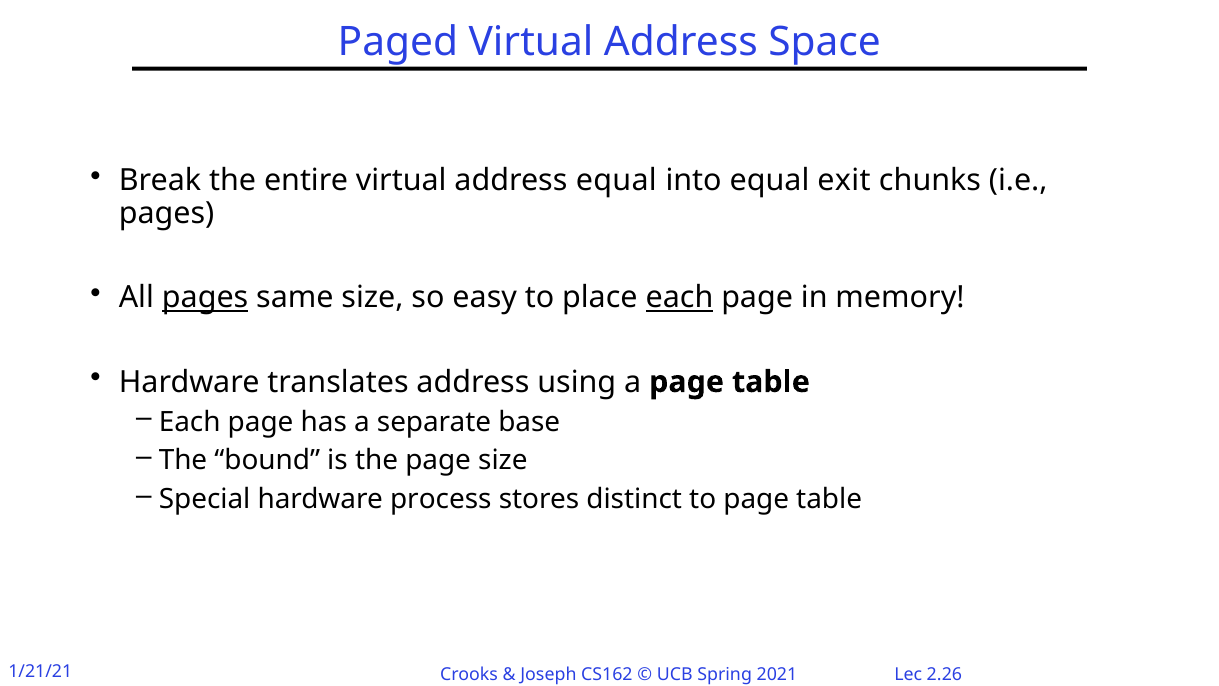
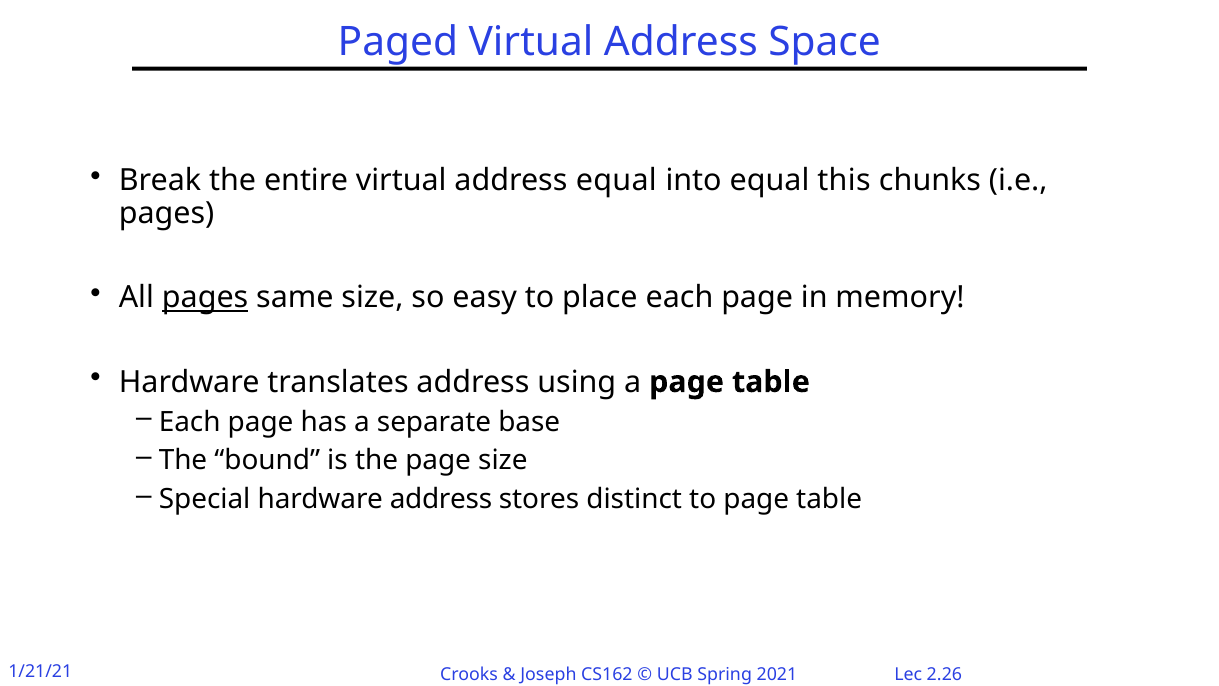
exit: exit -> this
each at (679, 298) underline: present -> none
hardware process: process -> address
